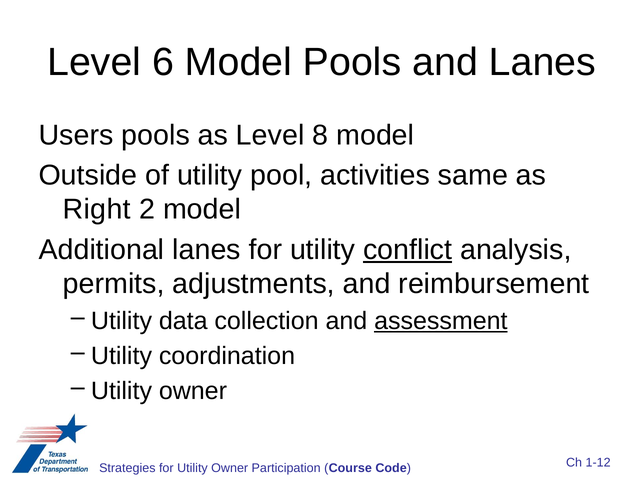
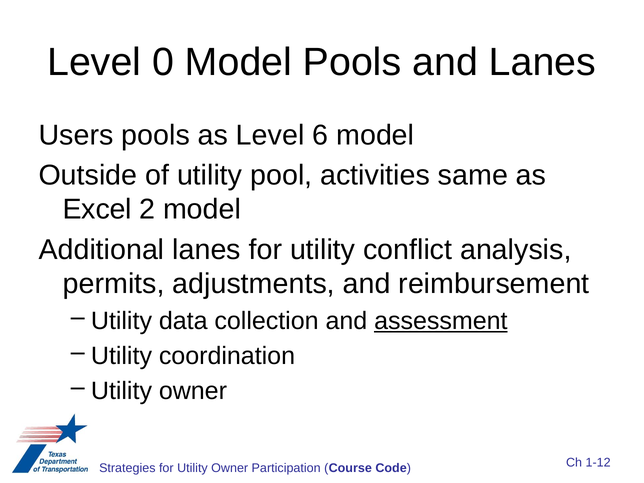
6: 6 -> 0
8: 8 -> 6
Right: Right -> Excel
conflict underline: present -> none
